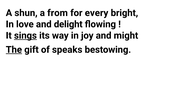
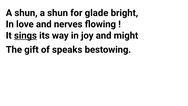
from at (58, 13): from -> shun
every: every -> glade
delight: delight -> nerves
The underline: present -> none
